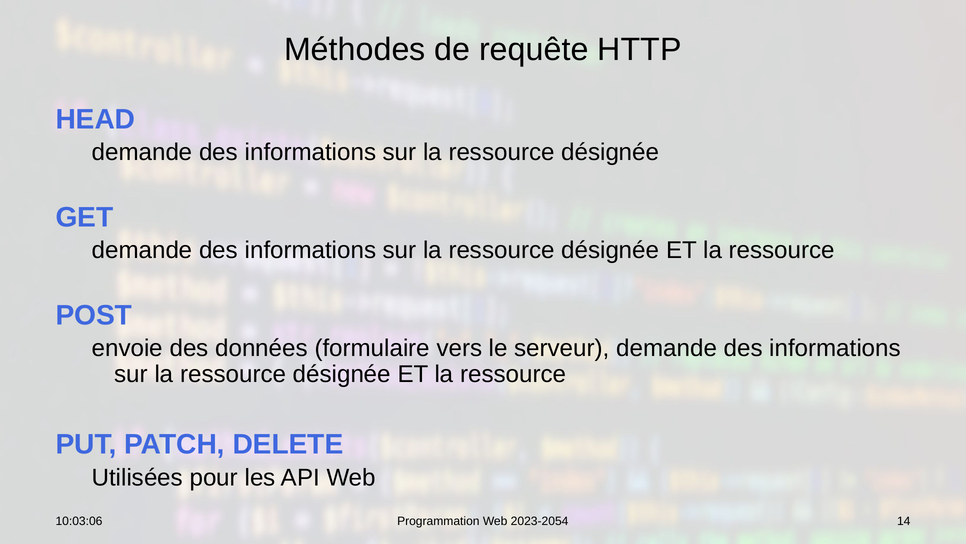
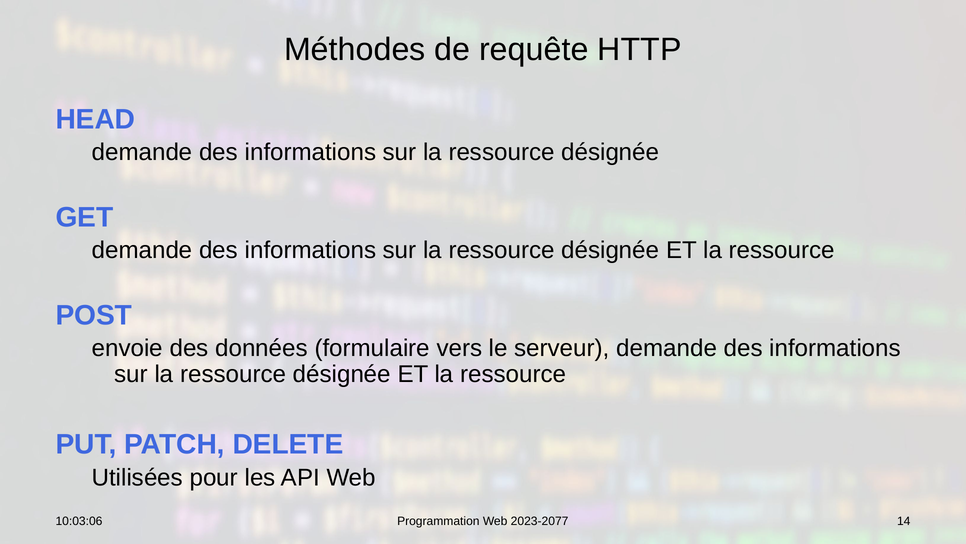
2023-2054: 2023-2054 -> 2023-2077
